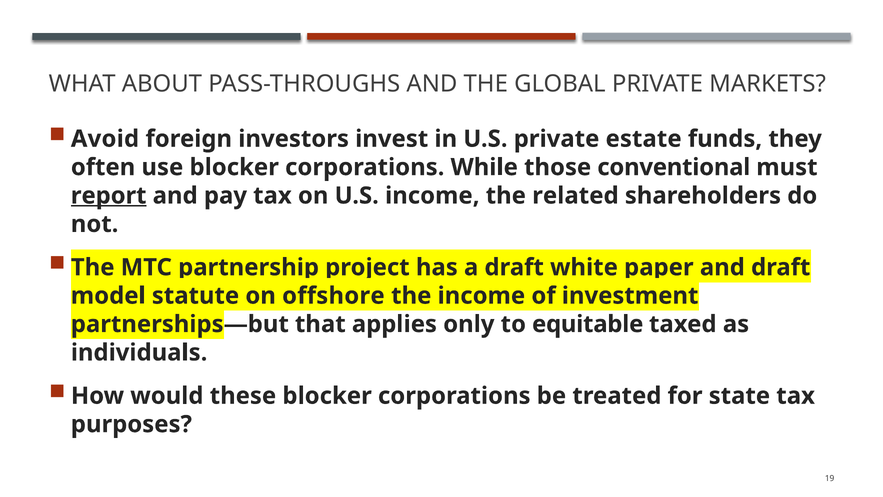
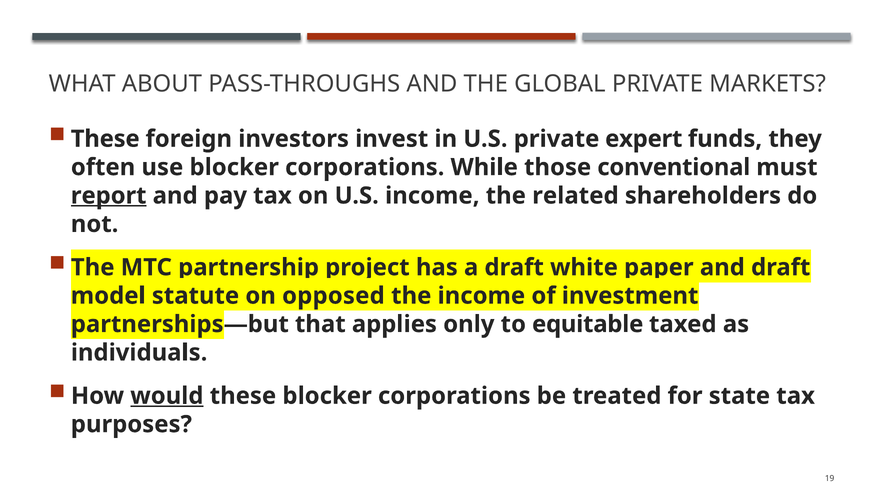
Avoid at (105, 139): Avoid -> These
estate: estate -> expert
offshore: offshore -> opposed
would underline: none -> present
